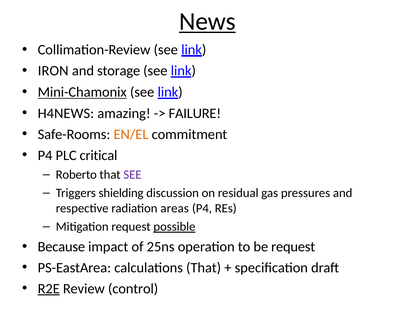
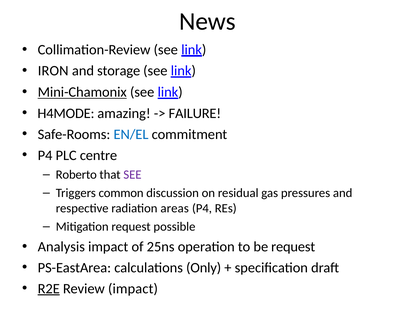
News underline: present -> none
H4NEWS: H4NEWS -> H4MODE
EN/EL colour: orange -> blue
critical: critical -> centre
shielding: shielding -> common
possible underline: present -> none
Because: Because -> Analysis
calculations That: That -> Only
Review control: control -> impact
